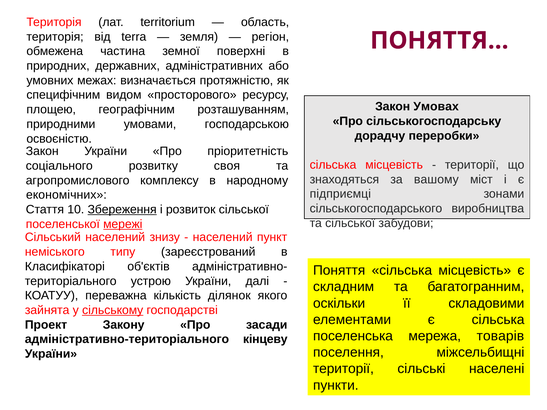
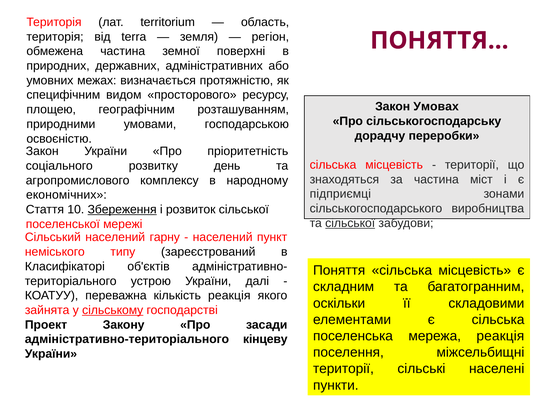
своя: своя -> день
за вашому: вашому -> частина
сільської at (350, 223) underline: none -> present
мережі underline: present -> none
знизу: знизу -> гарну
кількість ділянок: ділянок -> реакція
мережа товарів: товарів -> реакція
